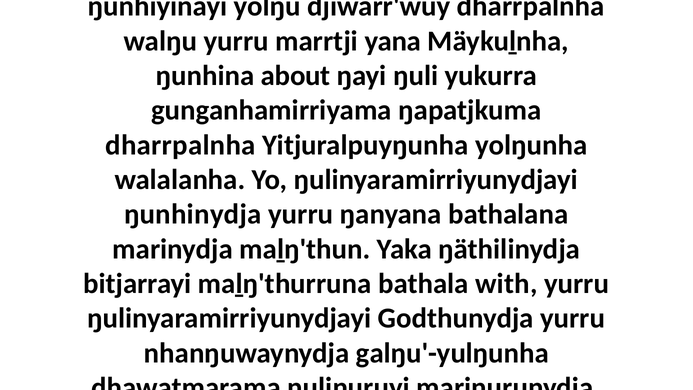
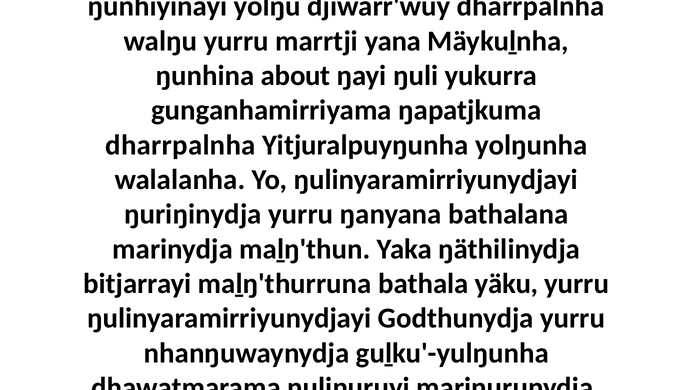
ŋunhinydja: ŋunhinydja -> ŋuriŋinydja
bathala with: with -> yäku
galŋu'-yulŋunha: galŋu'-yulŋunha -> guḻku'-yulŋunha
